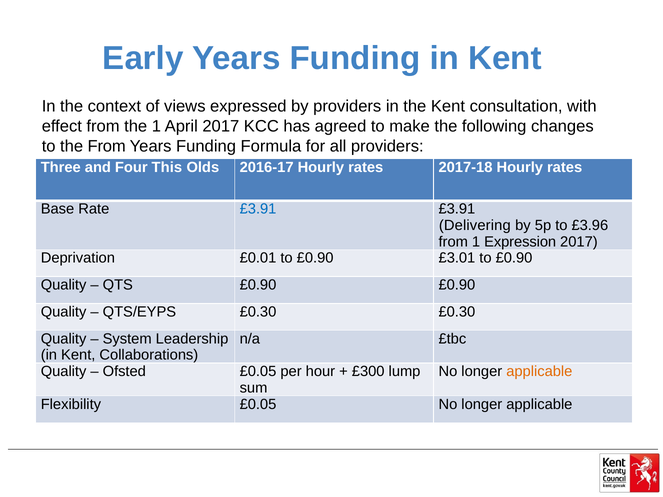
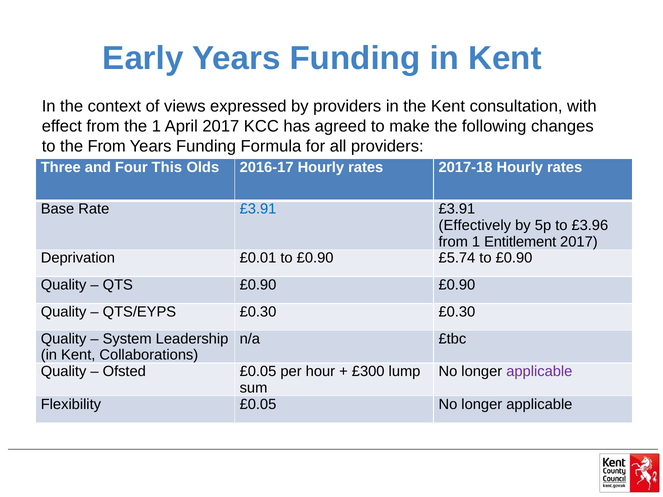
Delivering: Delivering -> Effectively
Expression: Expression -> Entitlement
£3.01: £3.01 -> £5.74
applicable at (539, 372) colour: orange -> purple
